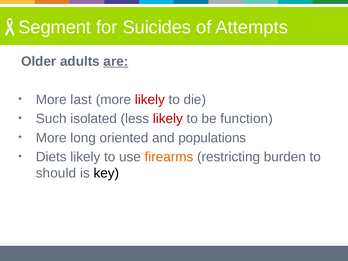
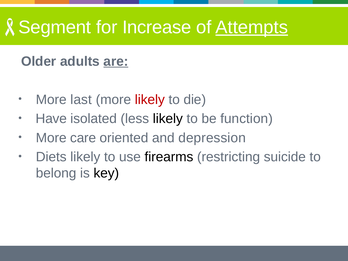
Suicides: Suicides -> Increase
Attempts underline: none -> present
Such: Such -> Have
likely at (168, 119) colour: red -> black
long: long -> care
populations: populations -> depression
firearms colour: orange -> black
burden: burden -> suicide
should: should -> belong
